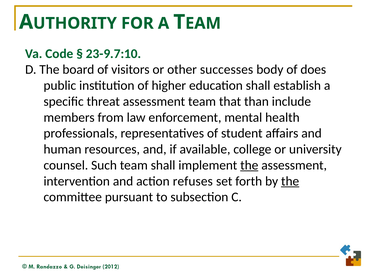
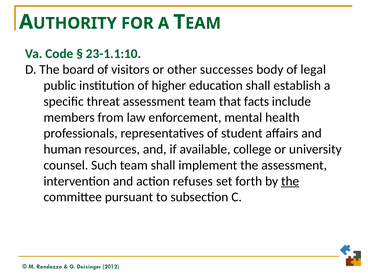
23-9.7:10: 23-9.7:10 -> 23-1.1:10
does: does -> legal
than: than -> facts
the at (249, 165) underline: present -> none
